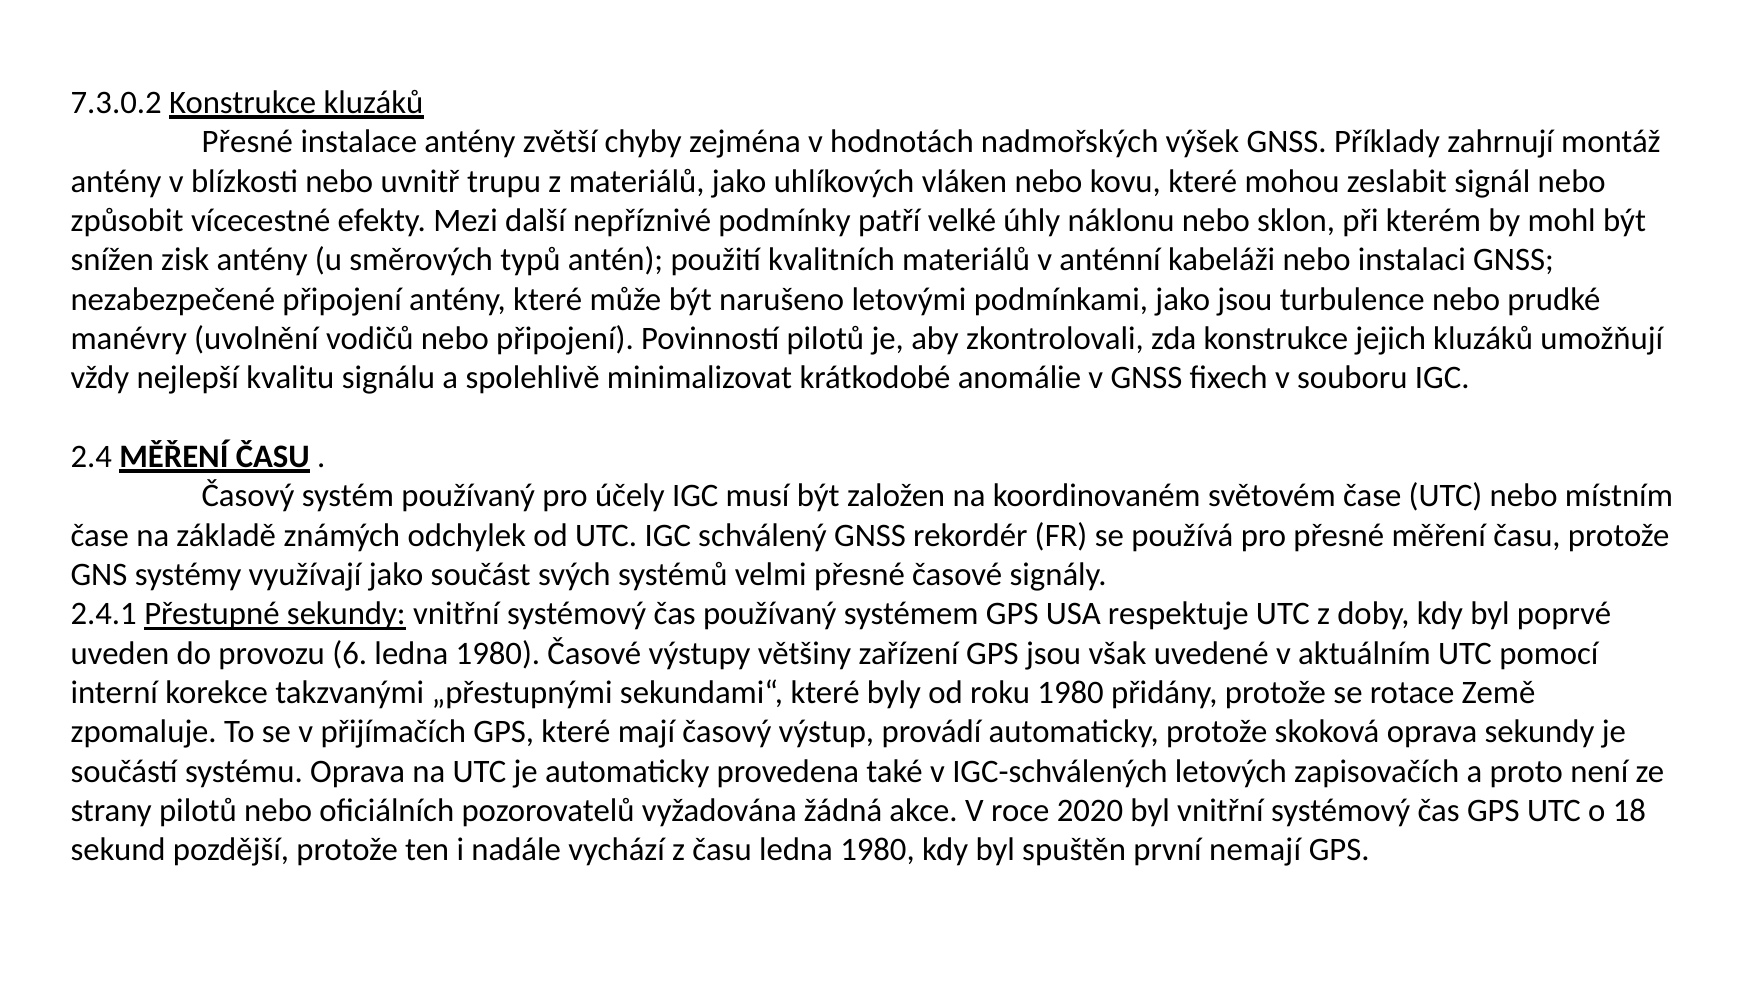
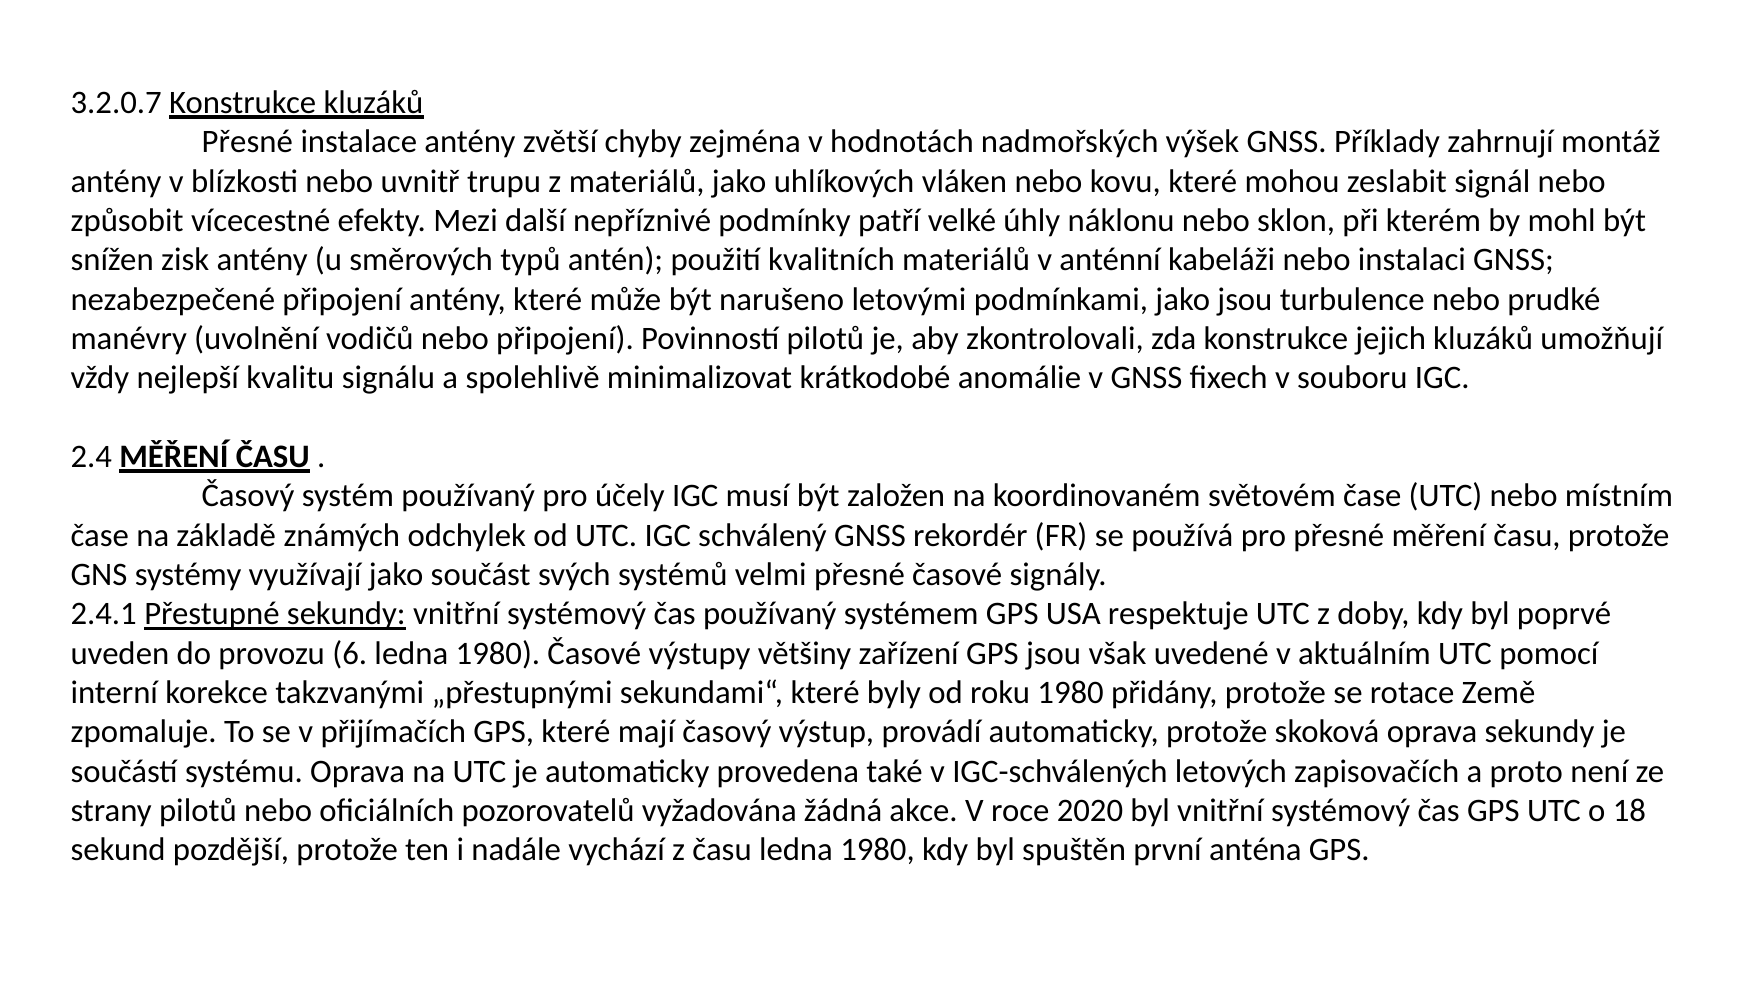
7.3.0.2: 7.3.0.2 -> 3.2.0.7
nemají: nemají -> anténa
